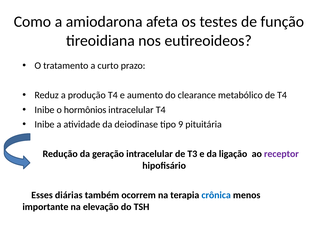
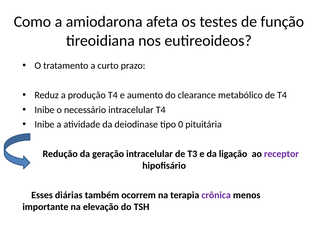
hormônios: hormônios -> necessário
9: 9 -> 0
crônica colour: blue -> purple
